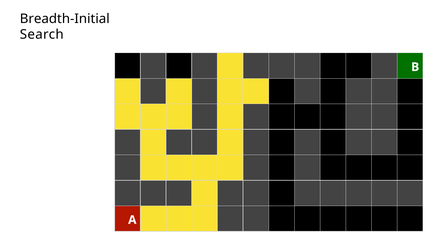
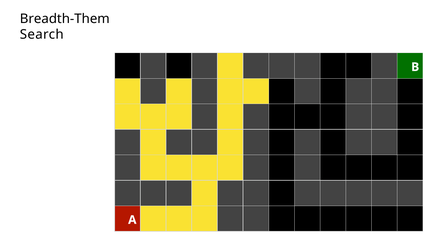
Breadth-Initial: Breadth-Initial -> Breadth-Them
